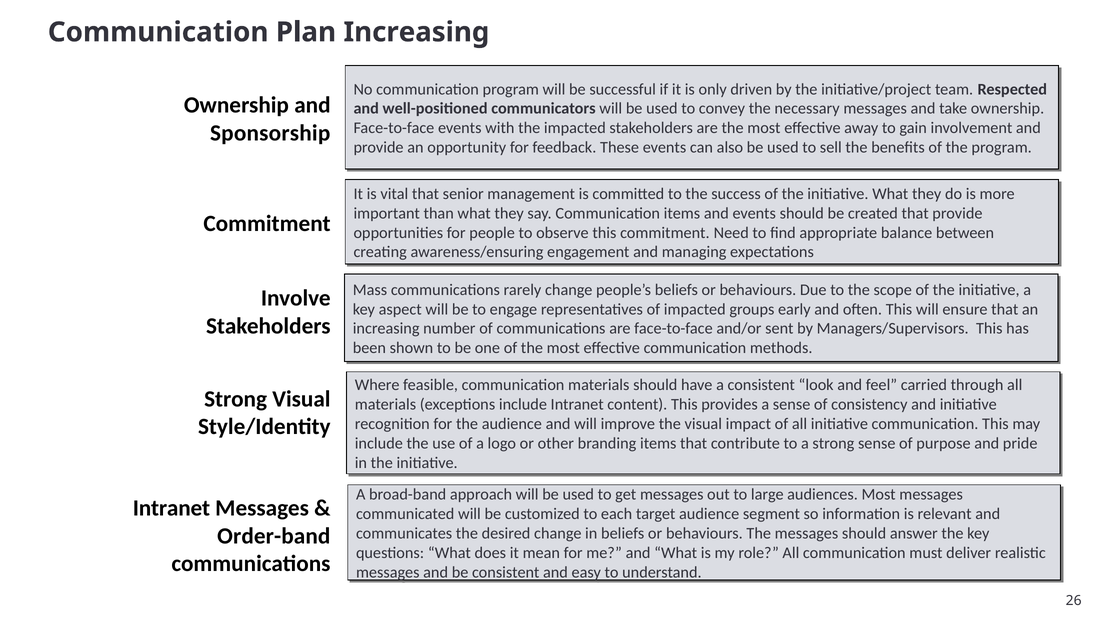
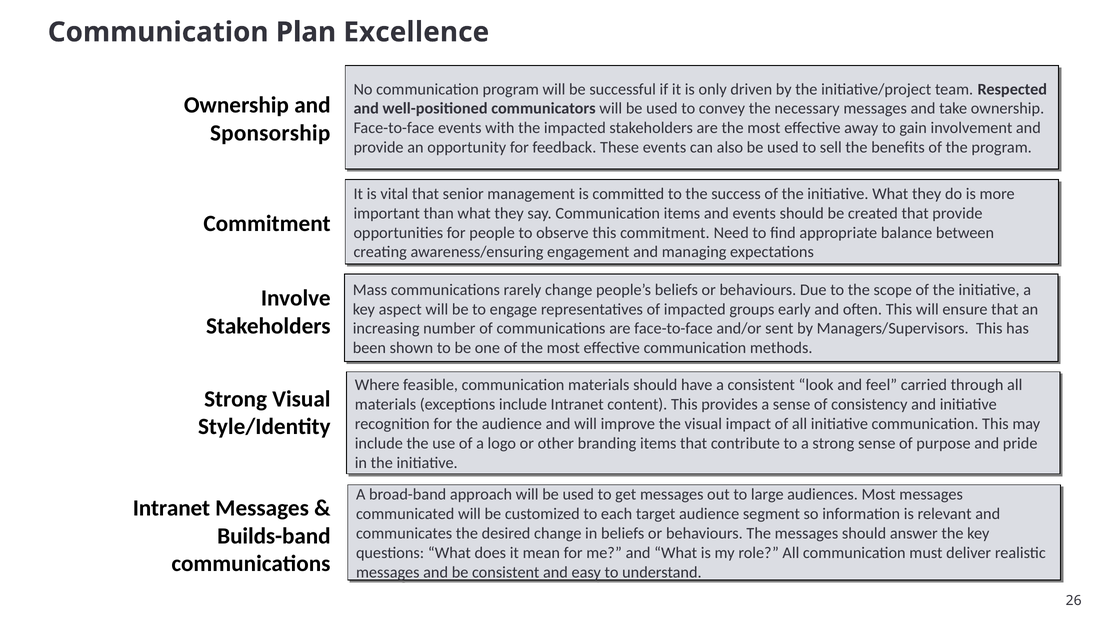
Plan Increasing: Increasing -> Excellence
Order-band: Order-band -> Builds-band
